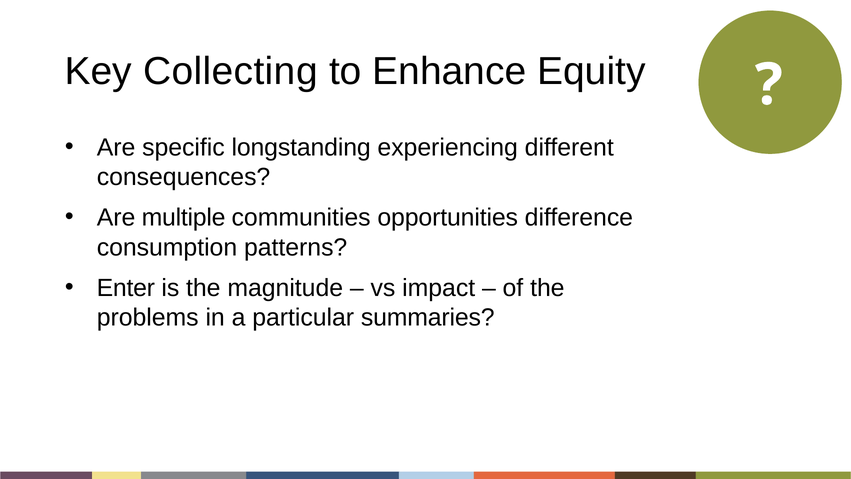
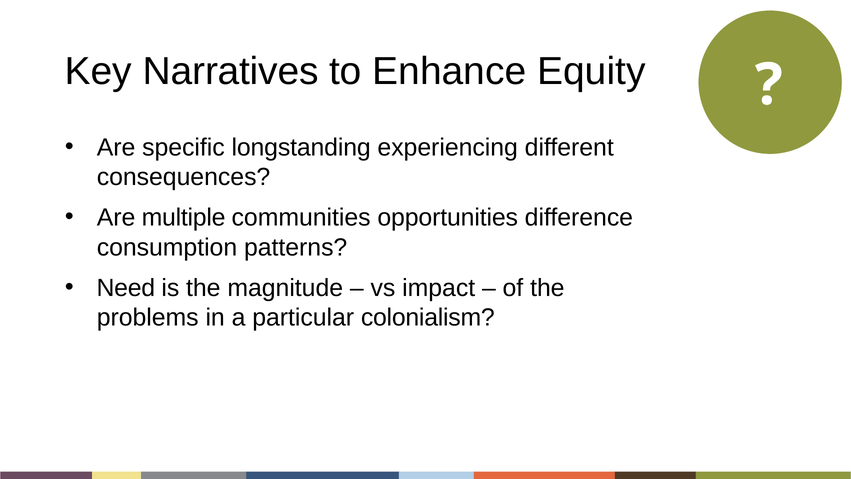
Collecting: Collecting -> Narratives
Enter: Enter -> Need
summaries: summaries -> colonialism
